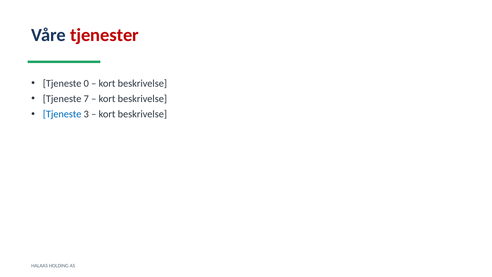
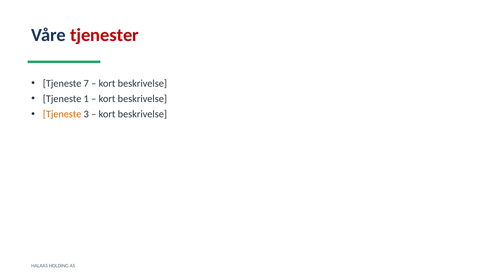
0: 0 -> 7
7: 7 -> 1
Tjeneste at (62, 114) colour: blue -> orange
